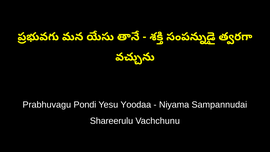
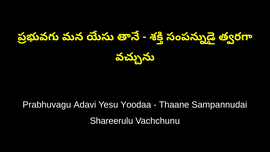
Pondi: Pondi -> Adavi
Niyama: Niyama -> Thaane
